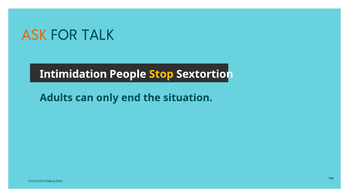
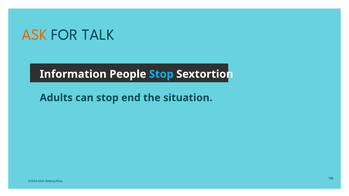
Intimidation: Intimidation -> Information
Stop at (161, 74) colour: yellow -> light blue
can only: only -> stop
